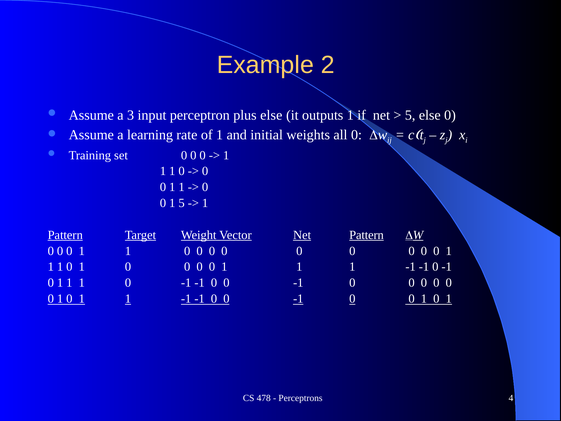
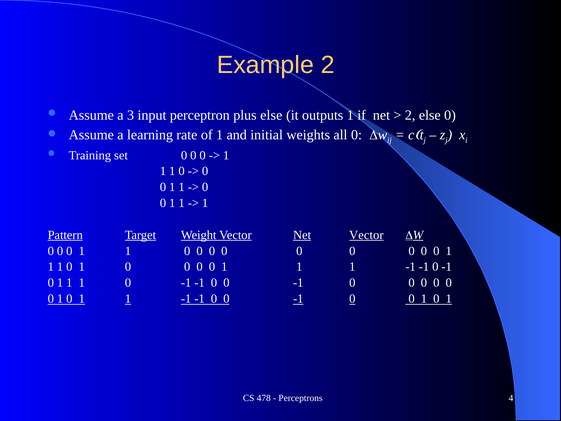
5 at (410, 115): 5 -> 2
5 at (182, 203): 5 -> 1
Net Pattern: Pattern -> Vector
